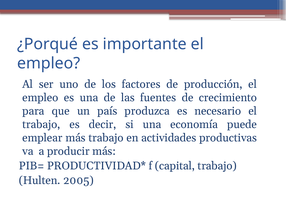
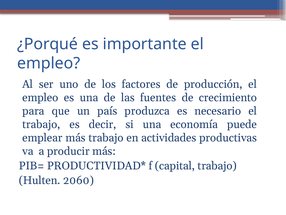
2005: 2005 -> 2060
